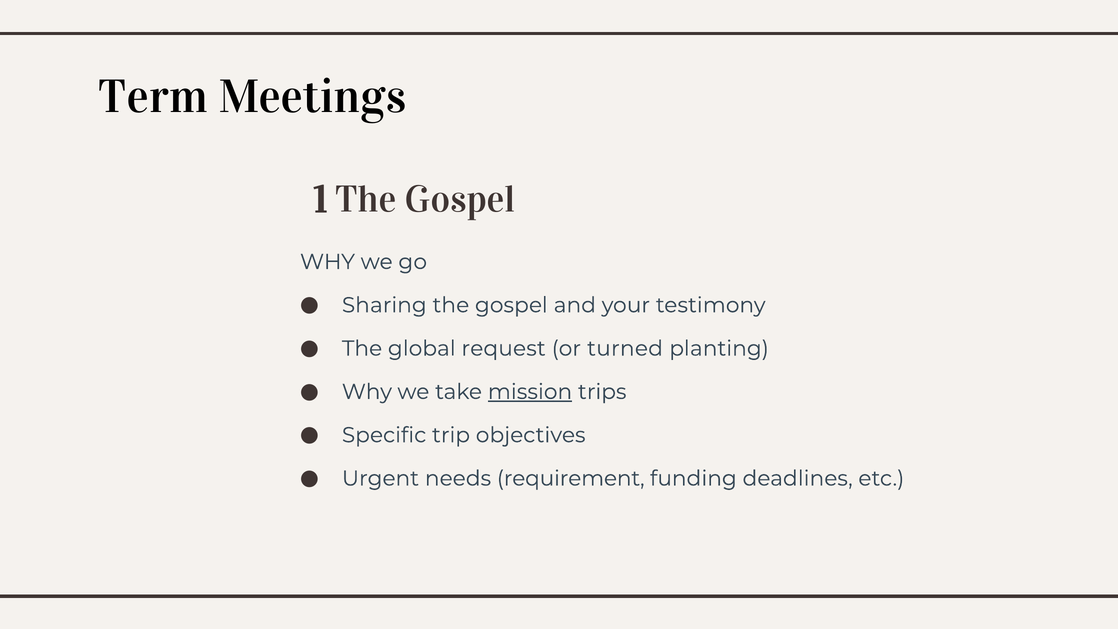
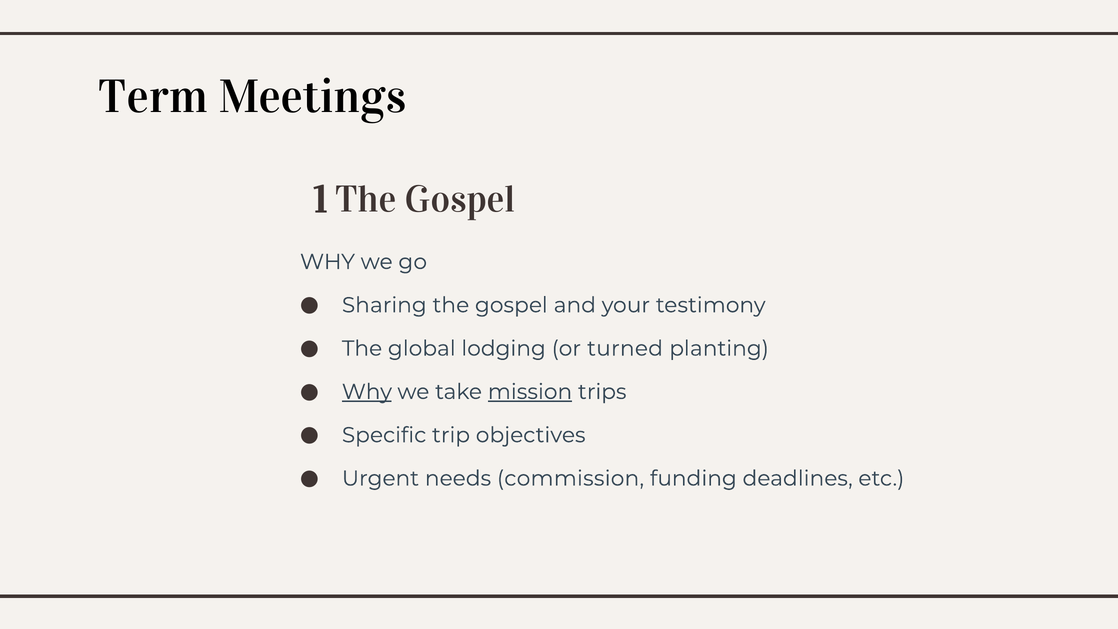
request: request -> lodging
Why at (367, 392) underline: none -> present
requirement: requirement -> commission
